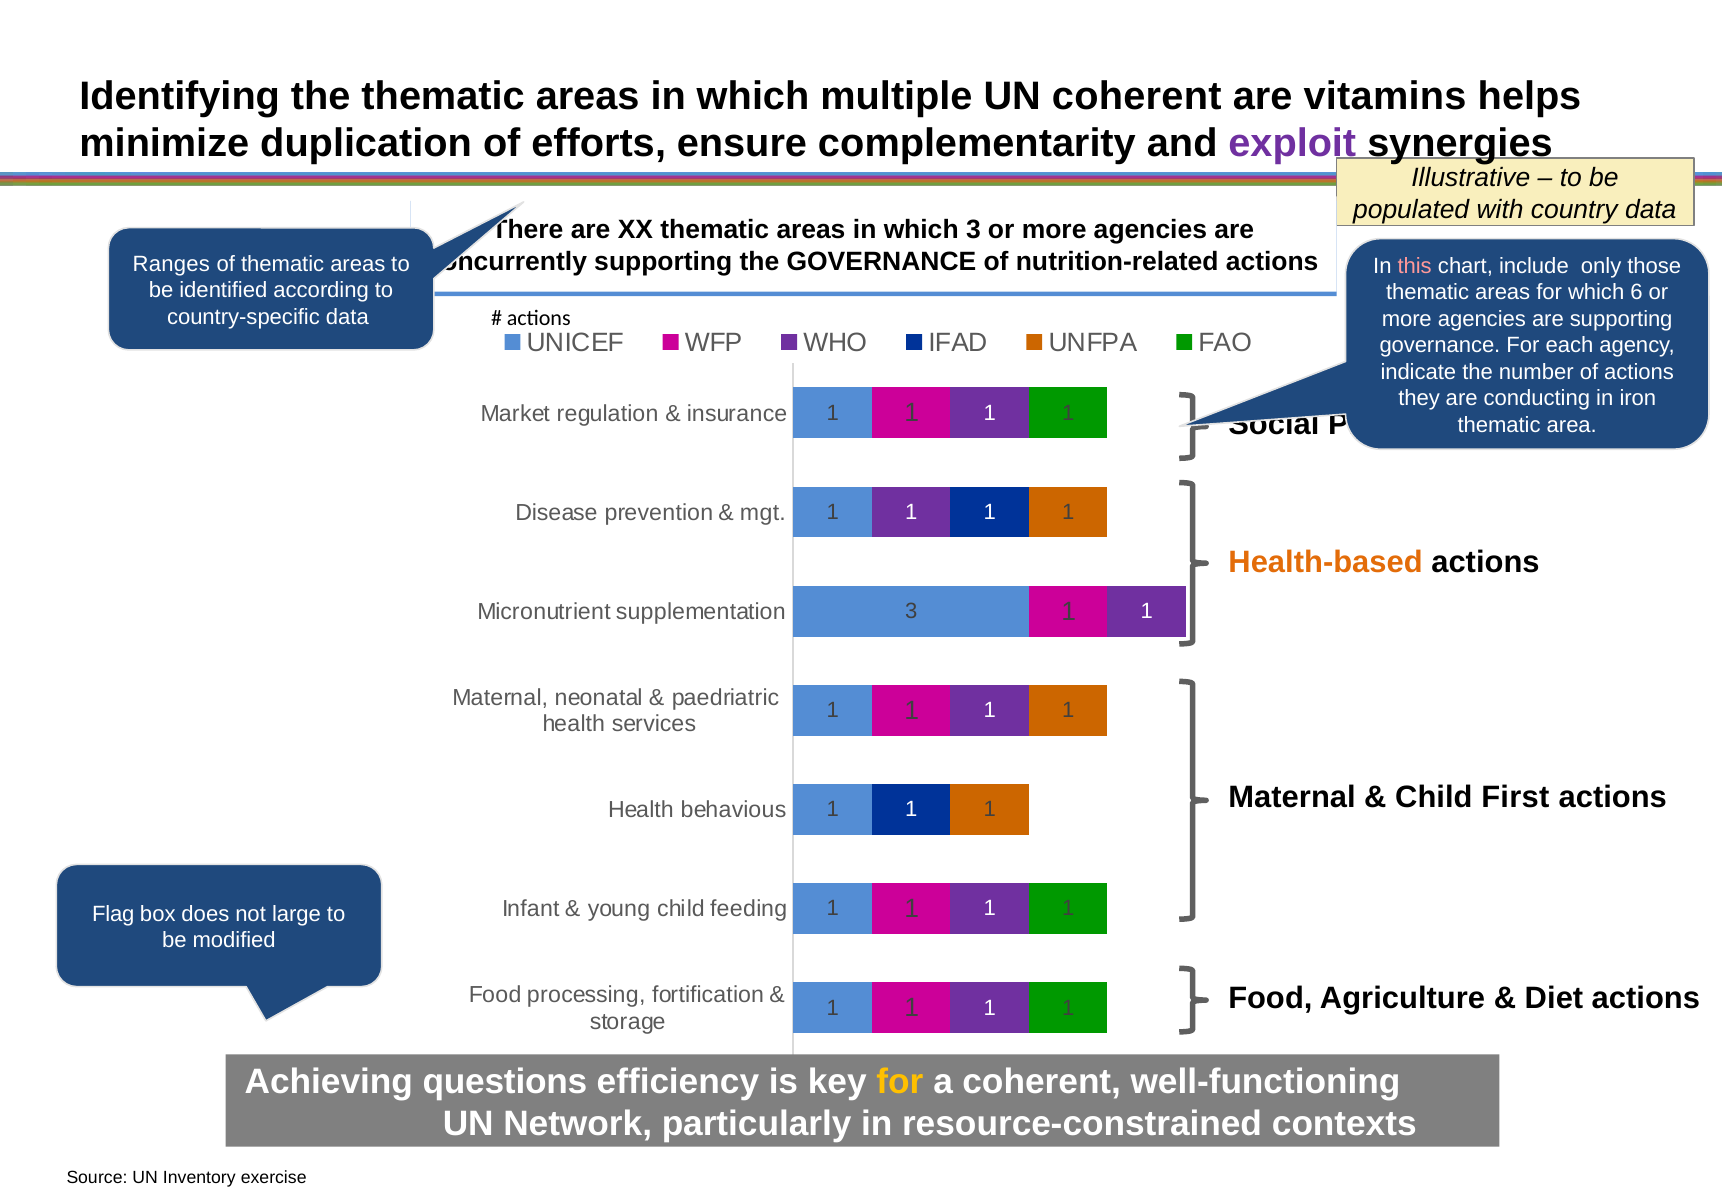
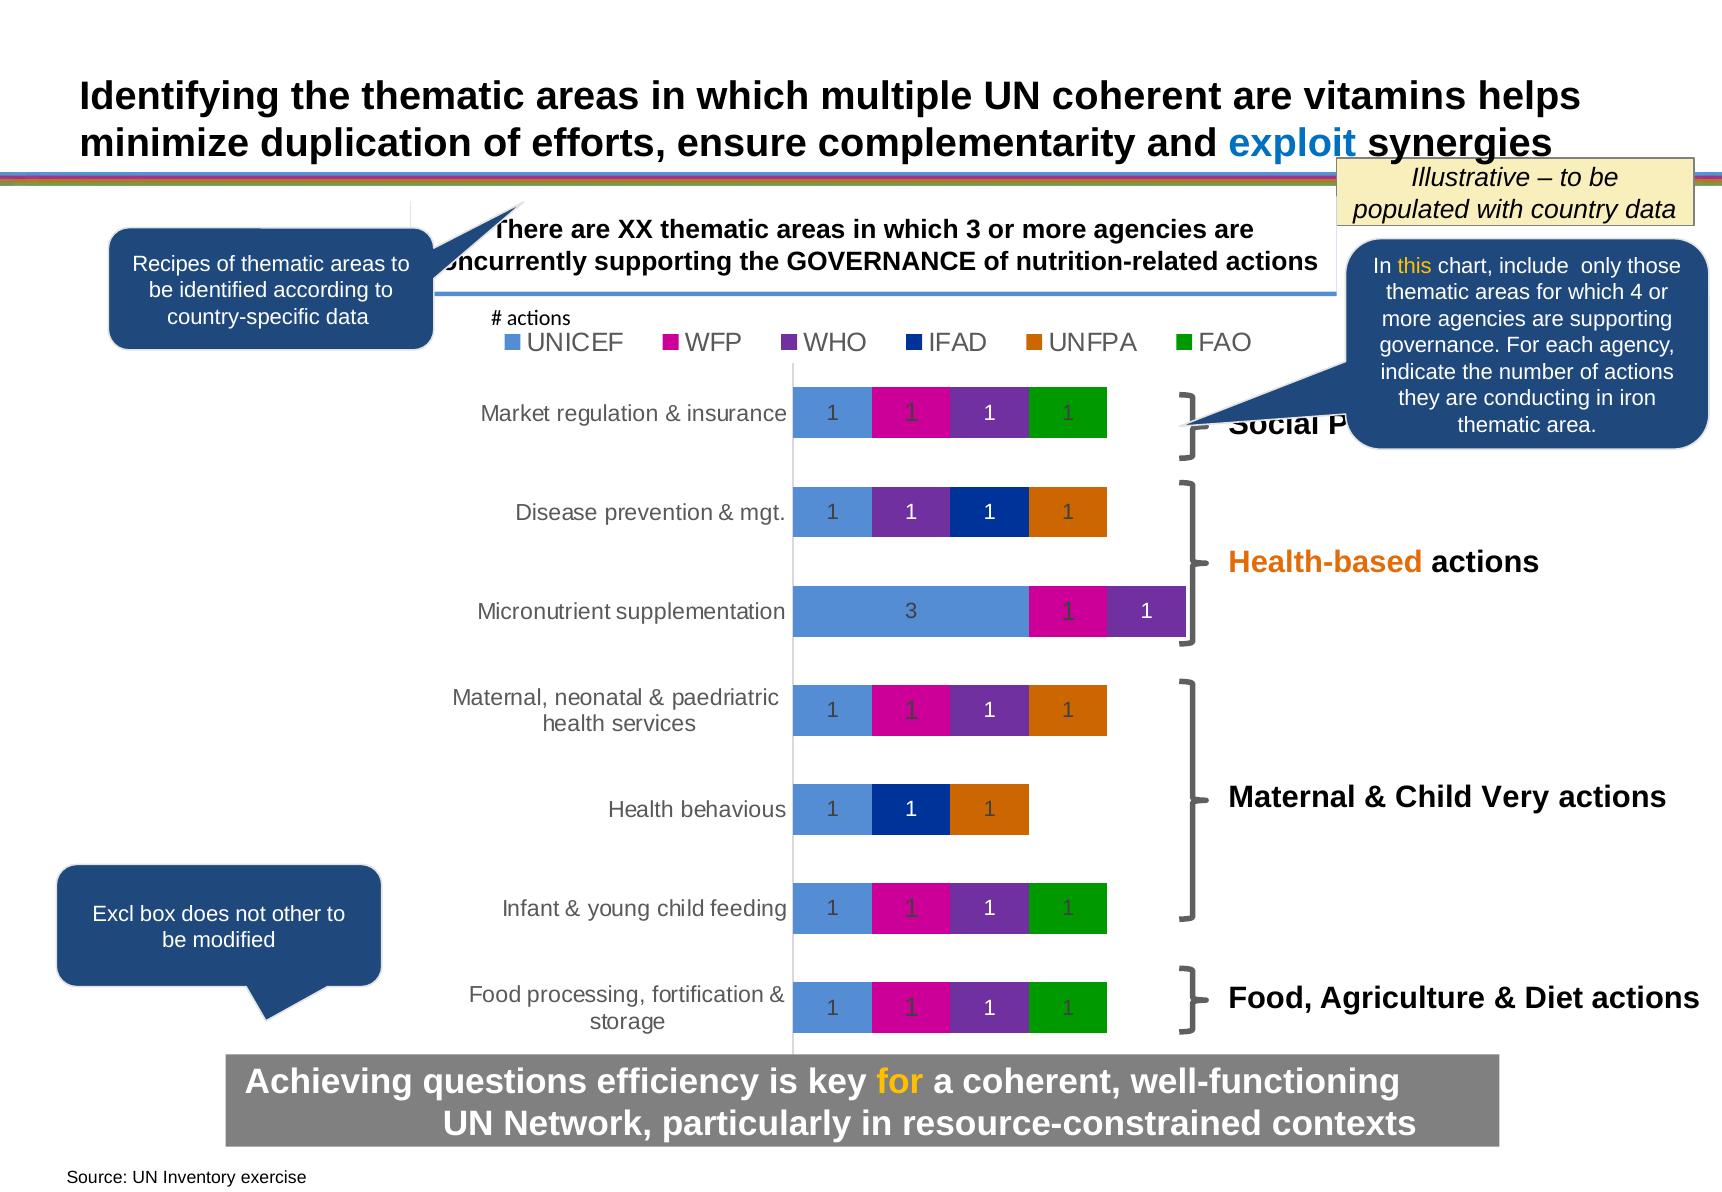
exploit colour: purple -> blue
Ranges: Ranges -> Recipes
this colour: pink -> yellow
6: 6 -> 4
First: First -> Very
Flag: Flag -> Excl
large: large -> other
